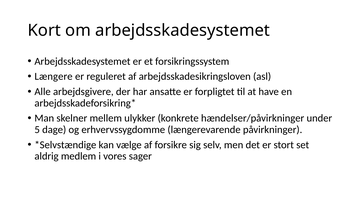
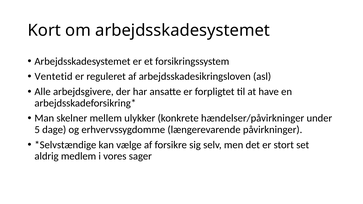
Længere: Længere -> Ventetid
